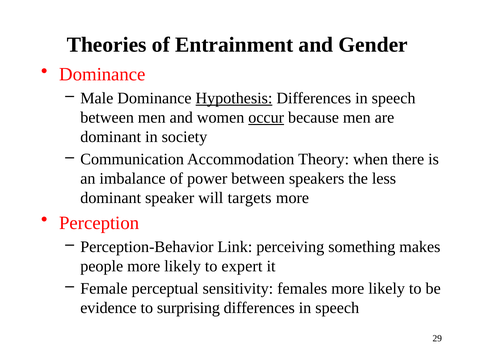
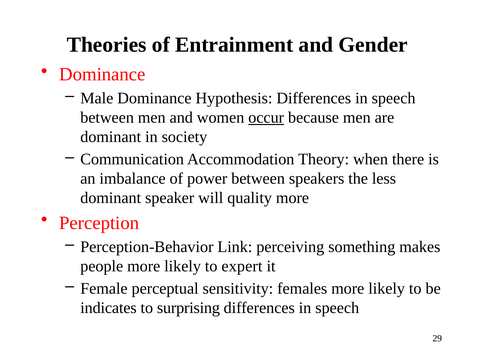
Hypothesis underline: present -> none
targets: targets -> quality
evidence: evidence -> indicates
